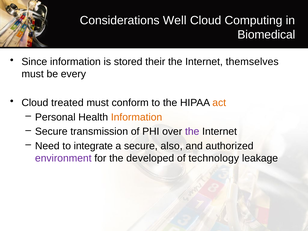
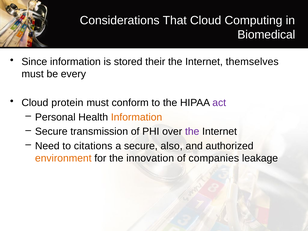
Well: Well -> That
treated: treated -> protein
act colour: orange -> purple
integrate: integrate -> citations
environment colour: purple -> orange
developed: developed -> innovation
technology: technology -> companies
